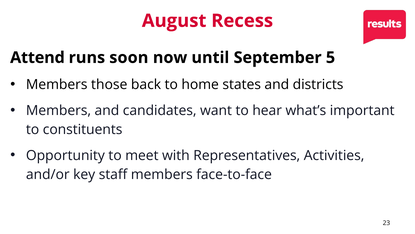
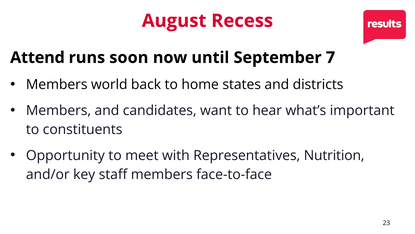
5: 5 -> 7
those: those -> world
Activities: Activities -> Nutrition
